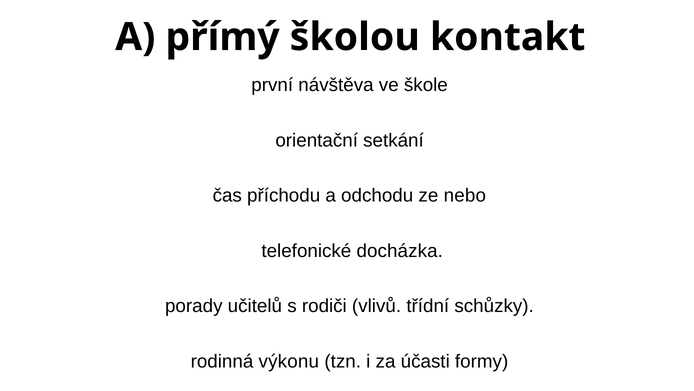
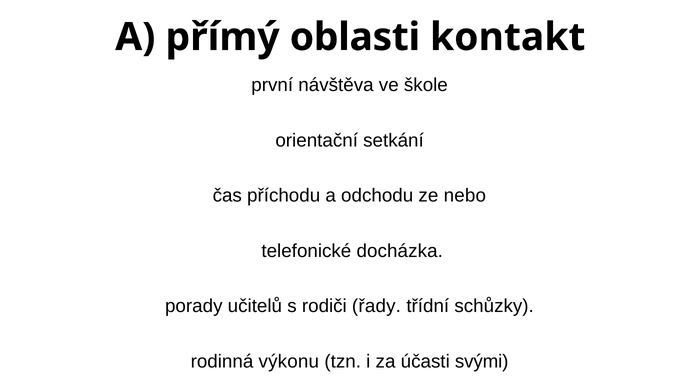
školou: školou -> oblasti
vlivů: vlivů -> řady
formy: formy -> svými
